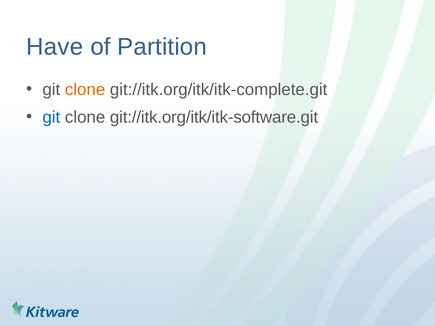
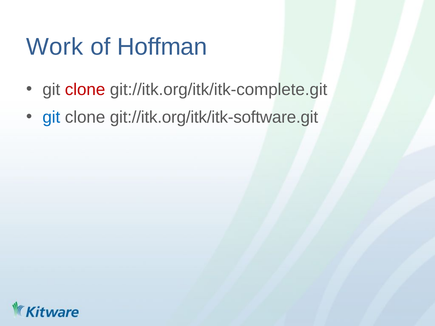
Have: Have -> Work
Partition: Partition -> Hoffman
clone at (85, 90) colour: orange -> red
